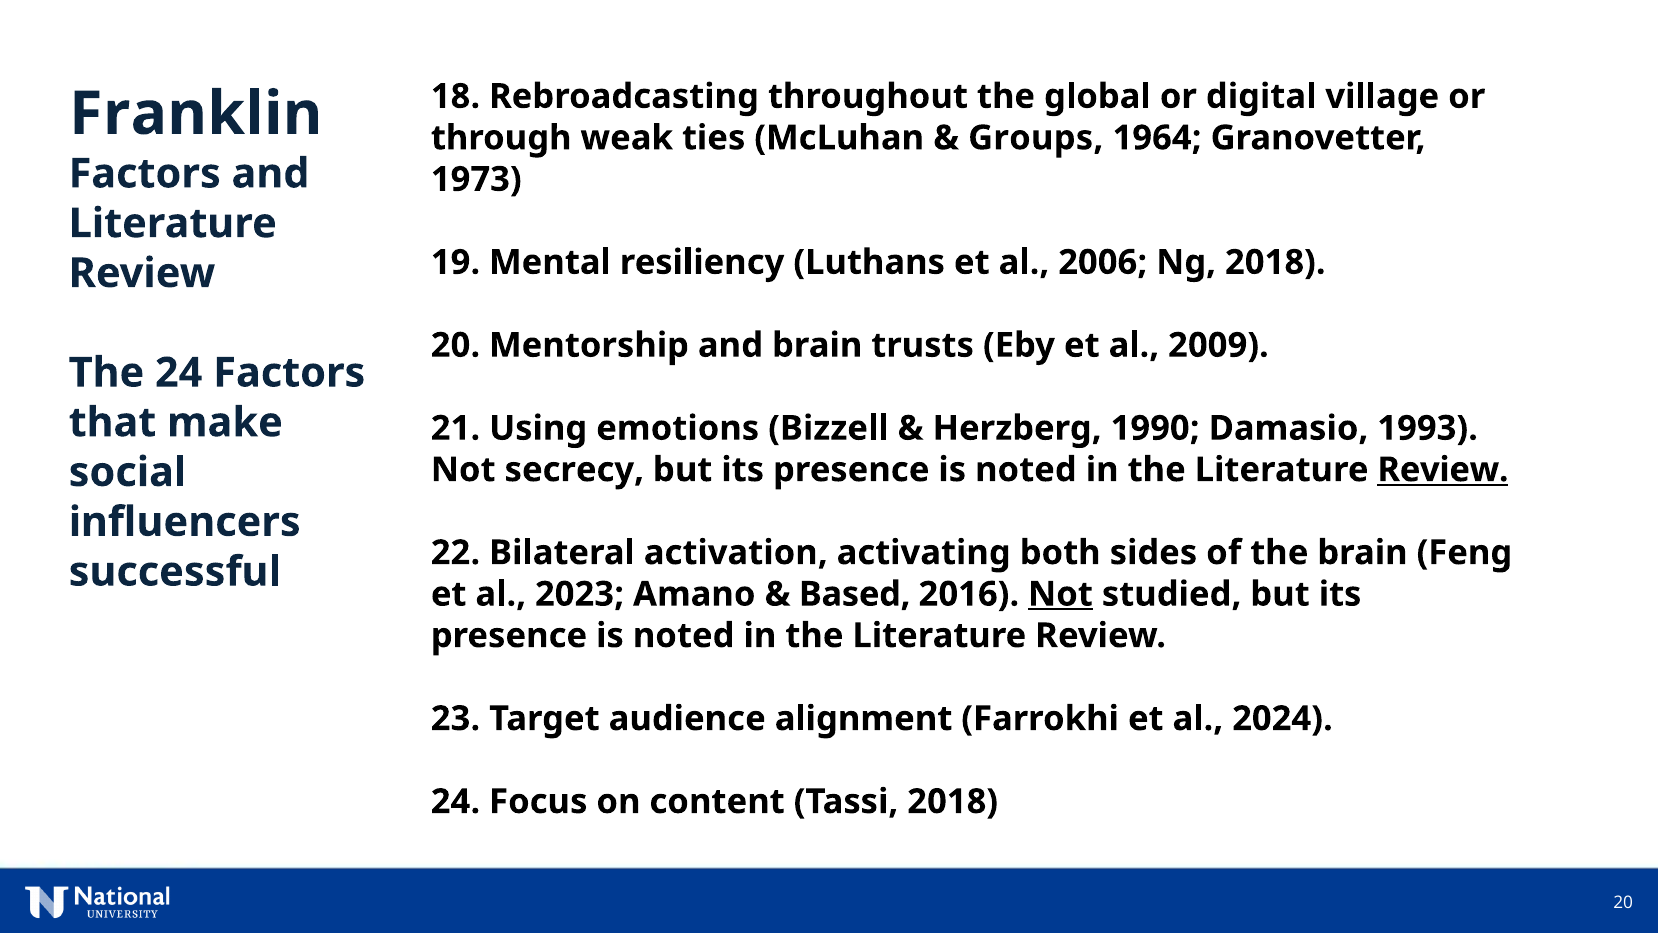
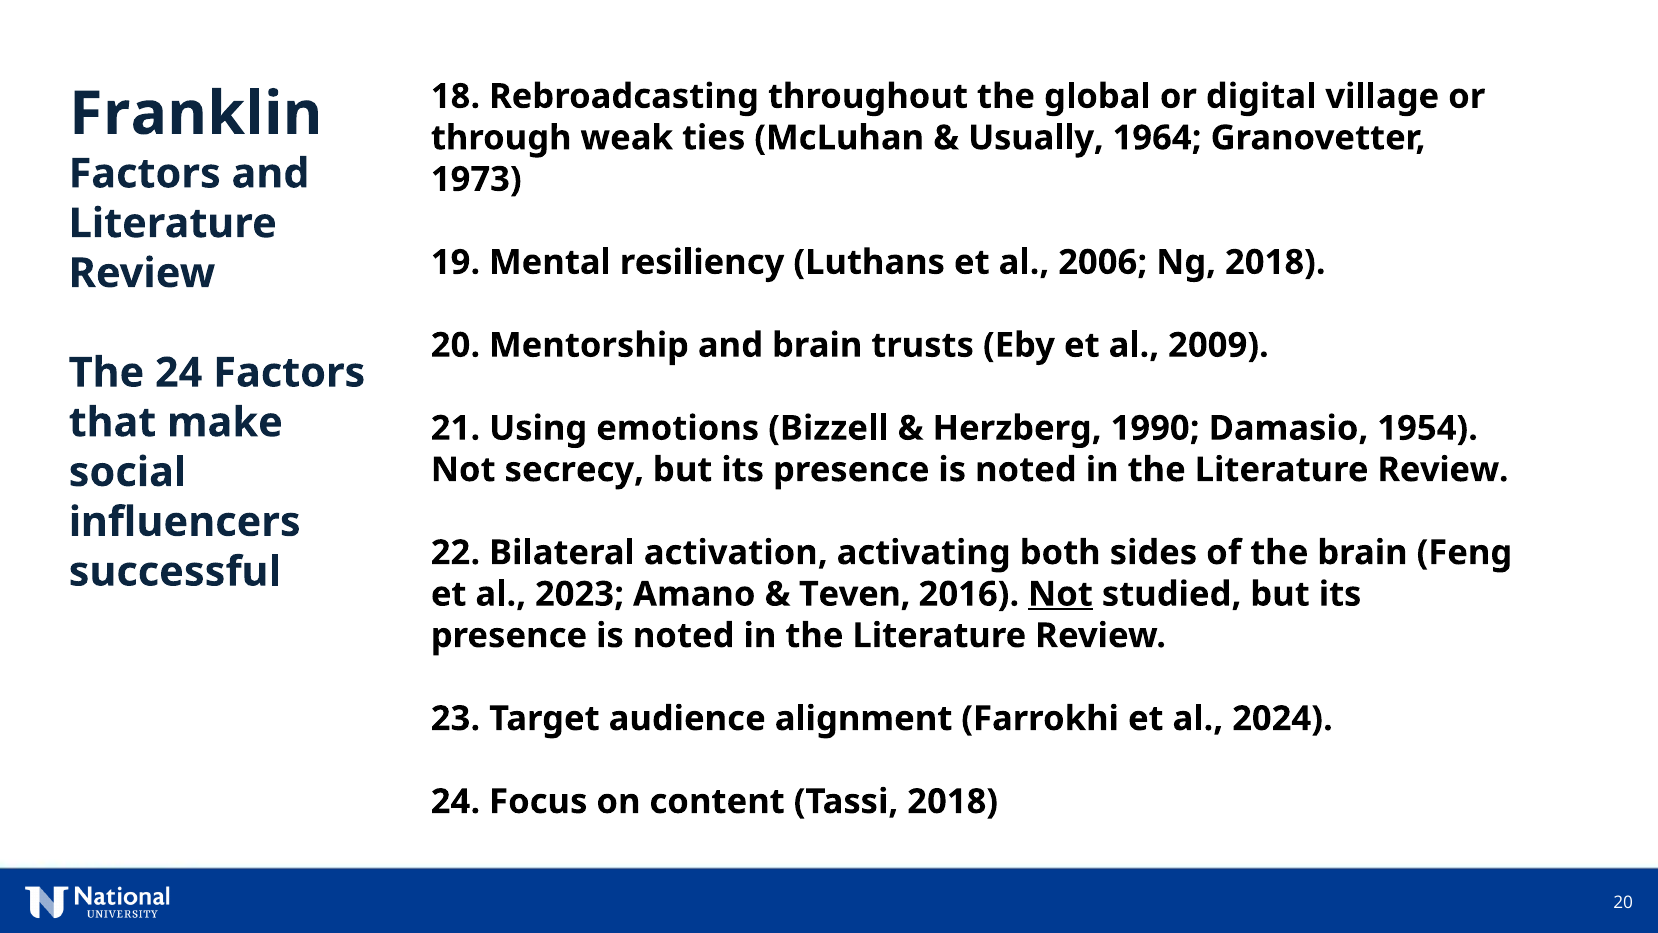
Groups: Groups -> Usually
1993: 1993 -> 1954
Review at (1443, 470) underline: present -> none
Based: Based -> Teven
